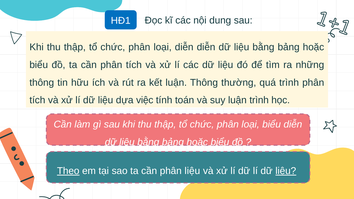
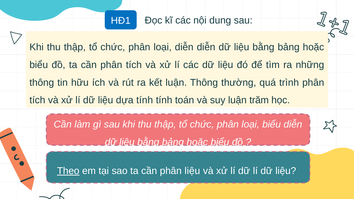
dựa việc: việc -> tính
luận trình: trình -> trăm
liệu at (286, 171) underline: present -> none
